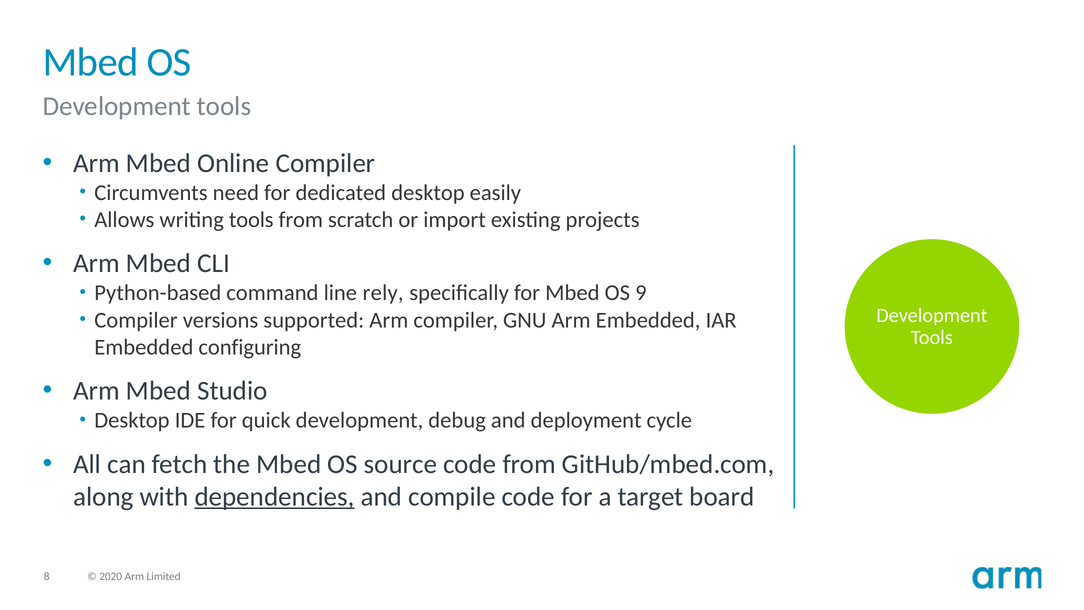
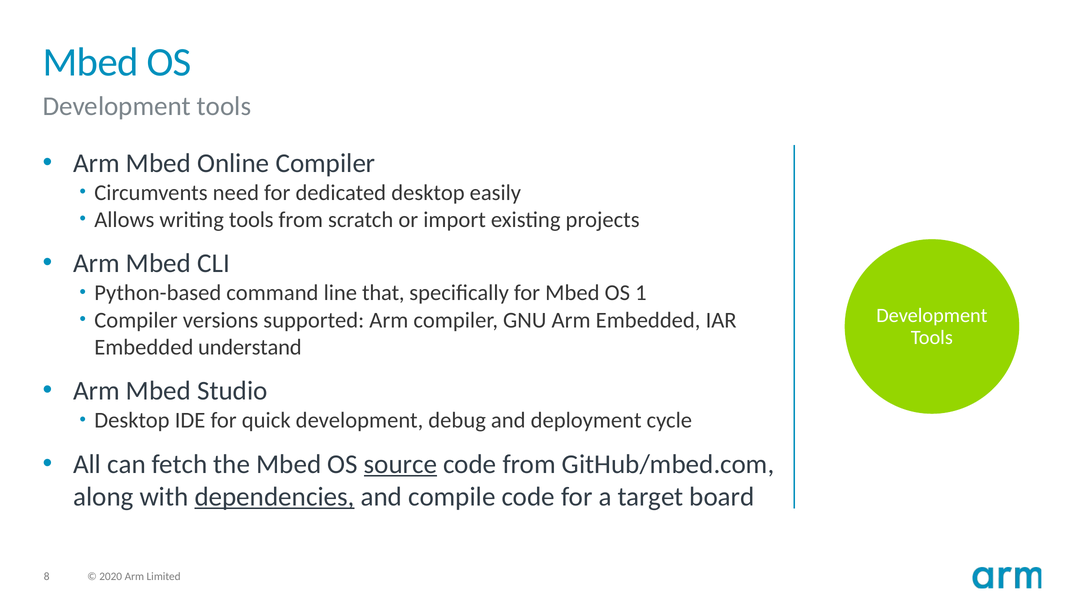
rely: rely -> that
9: 9 -> 1
configuring: configuring -> understand
source underline: none -> present
